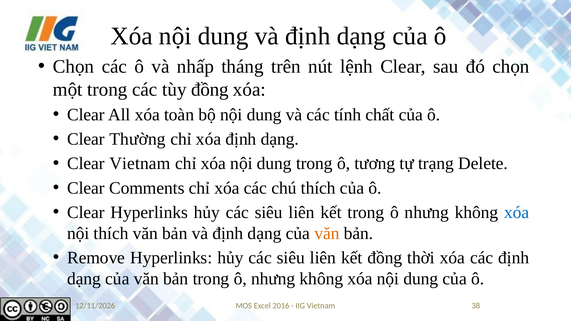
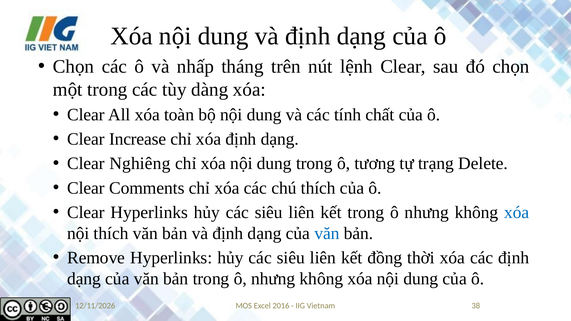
tùy đồng: đồng -> dàng
Thường: Thường -> Increase
Clear Vietnam: Vietnam -> Nghiêng
văn at (327, 233) colour: orange -> blue
